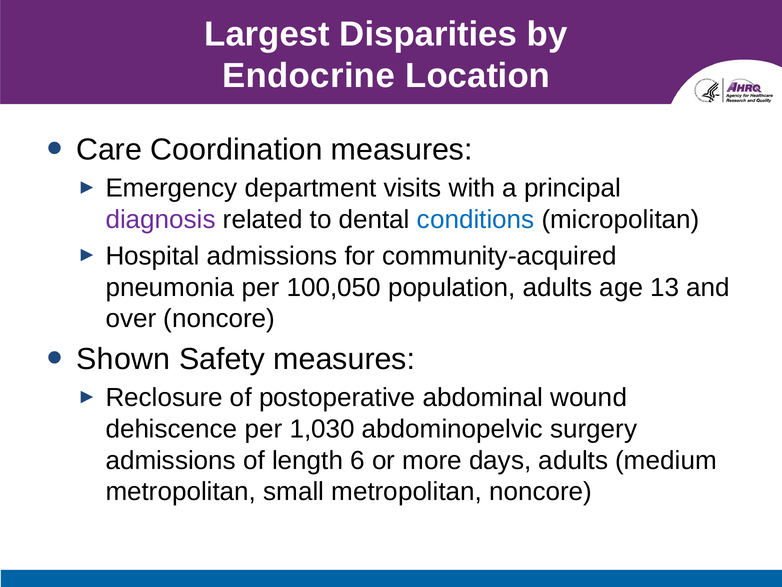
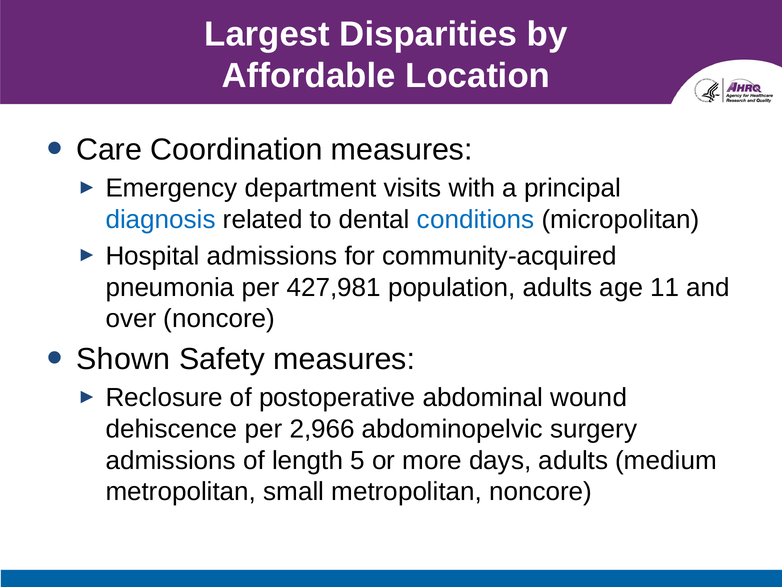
Endocrine: Endocrine -> Affordable
diagnosis colour: purple -> blue
100,050: 100,050 -> 427,981
13: 13 -> 11
1,030: 1,030 -> 2,966
6: 6 -> 5
